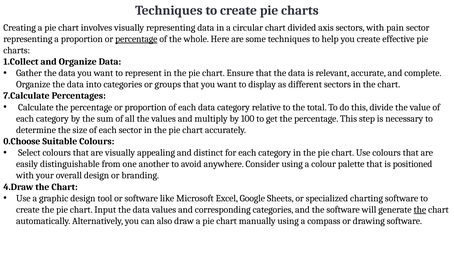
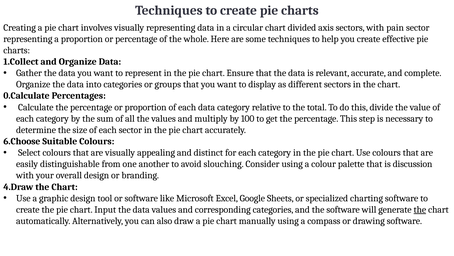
percentage at (136, 39) underline: present -> none
7.Calculate: 7.Calculate -> 0.Calculate
0.Choose: 0.Choose -> 6.Choose
anywhere: anywhere -> slouching
positioned: positioned -> discussion
